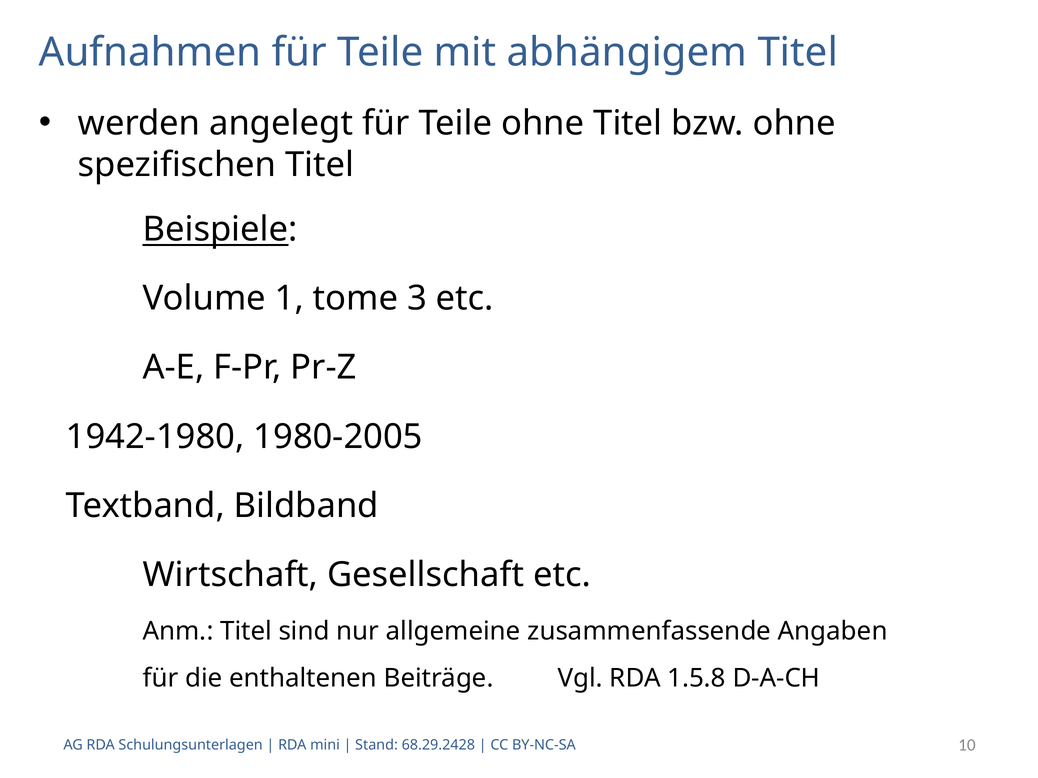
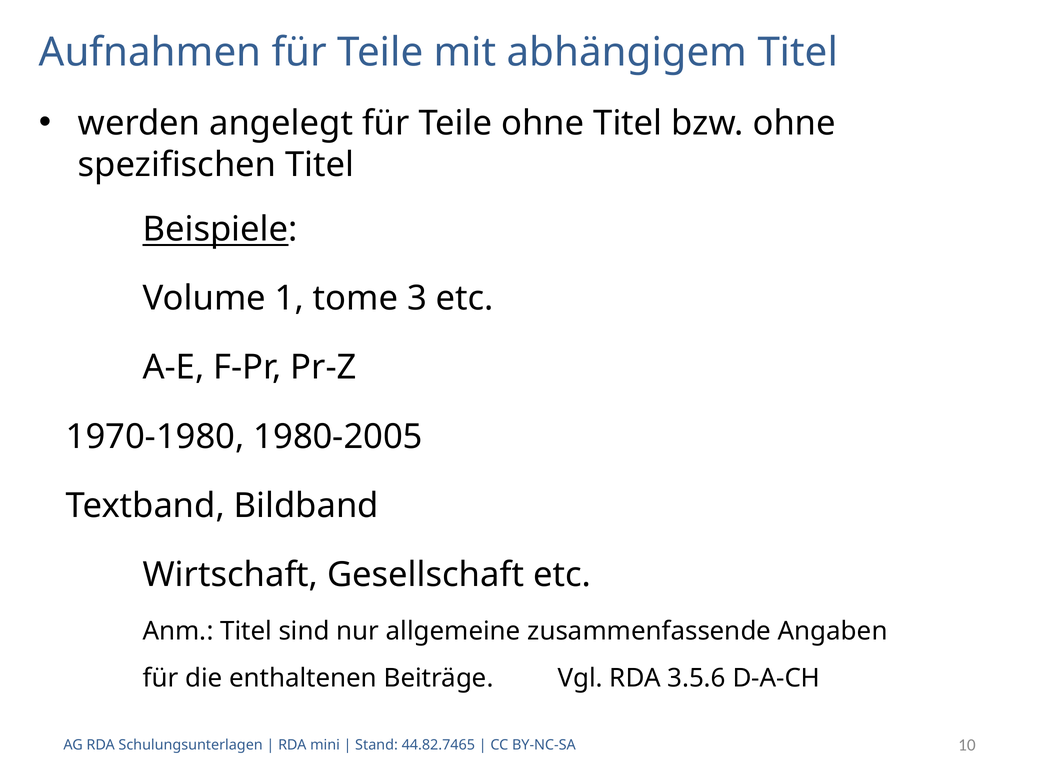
1942-1980: 1942-1980 -> 1970-1980
1.5.8: 1.5.8 -> 3.5.6
68.29.2428: 68.29.2428 -> 44.82.7465
